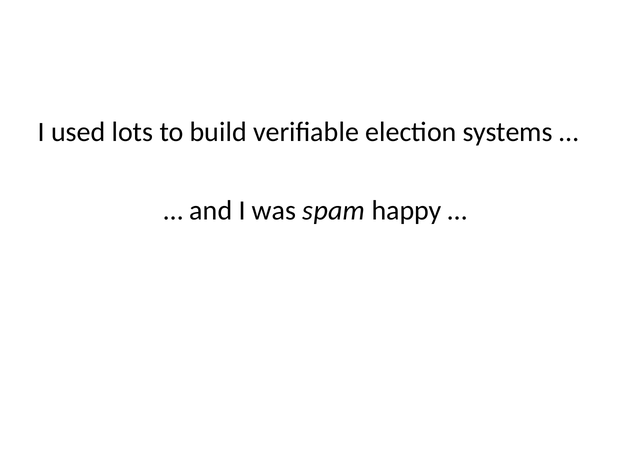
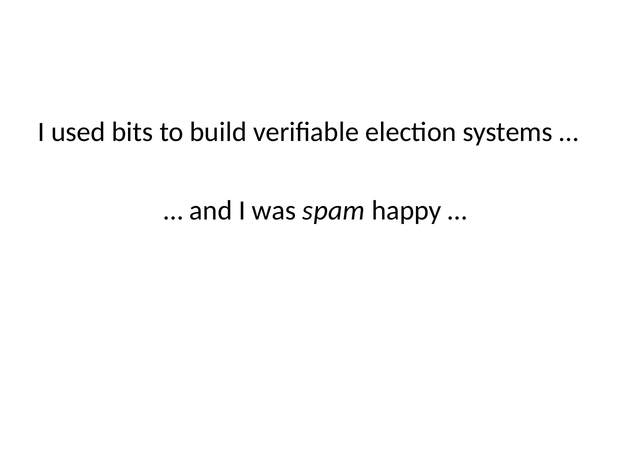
lots: lots -> bits
